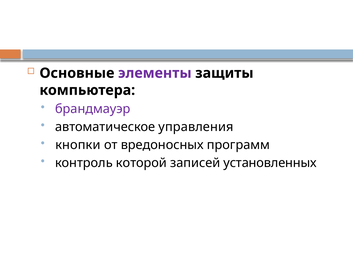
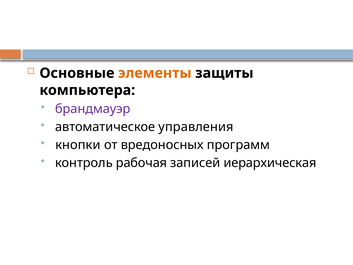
элементы colour: purple -> orange
которой: которой -> рабочая
установленных: установленных -> иерархическая
